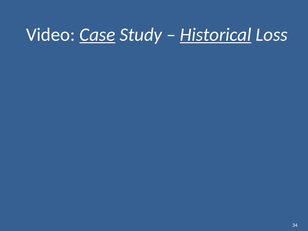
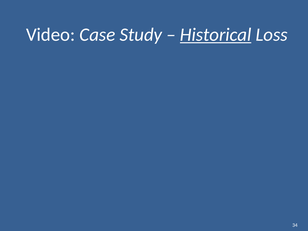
Case underline: present -> none
